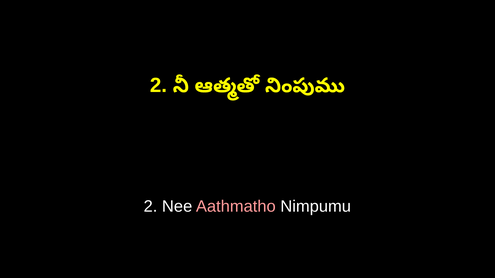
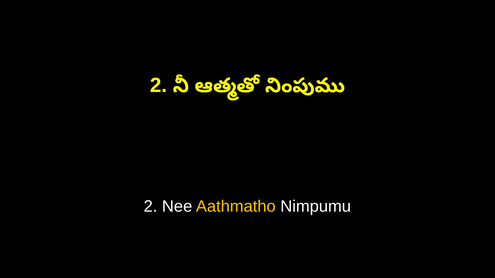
Aathmatho colour: pink -> yellow
